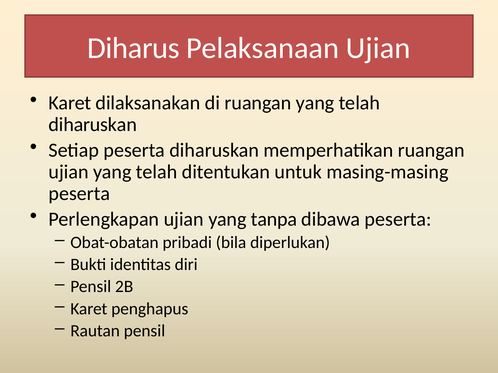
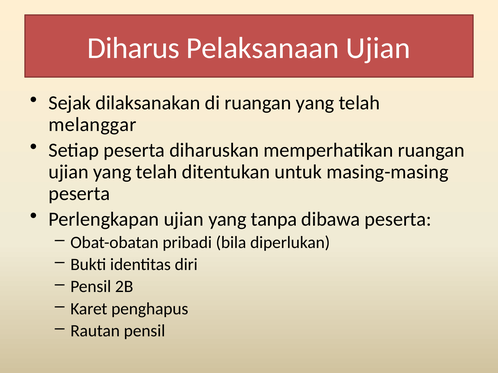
Karet at (70, 103): Karet -> Sejak
diharuskan at (93, 125): diharuskan -> melanggar
